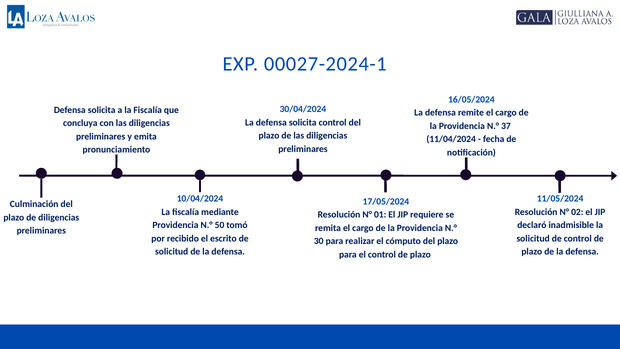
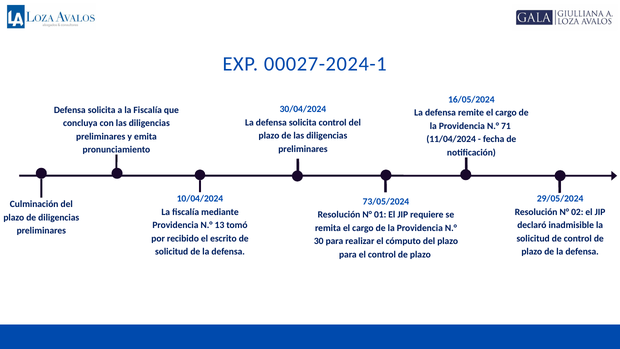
37: 37 -> 71
11/05/2024: 11/05/2024 -> 29/05/2024
17/05/2024: 17/05/2024 -> 73/05/2024
50: 50 -> 13
